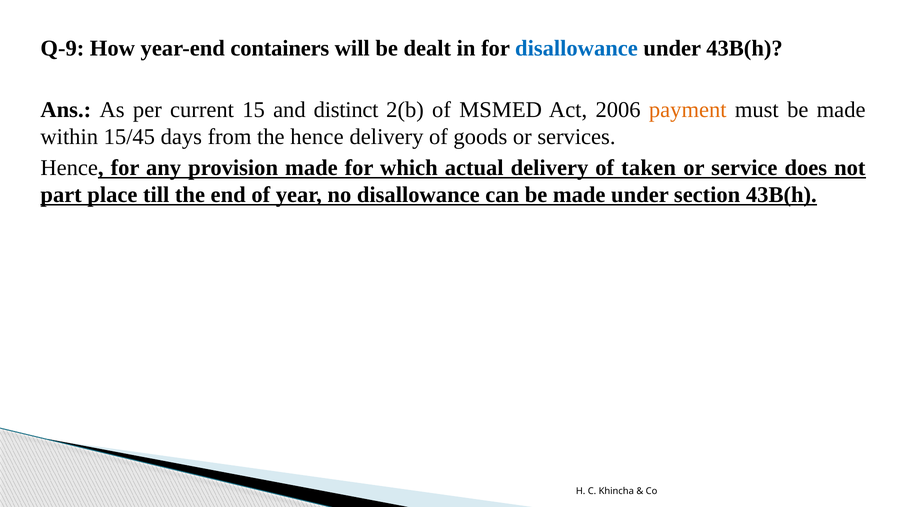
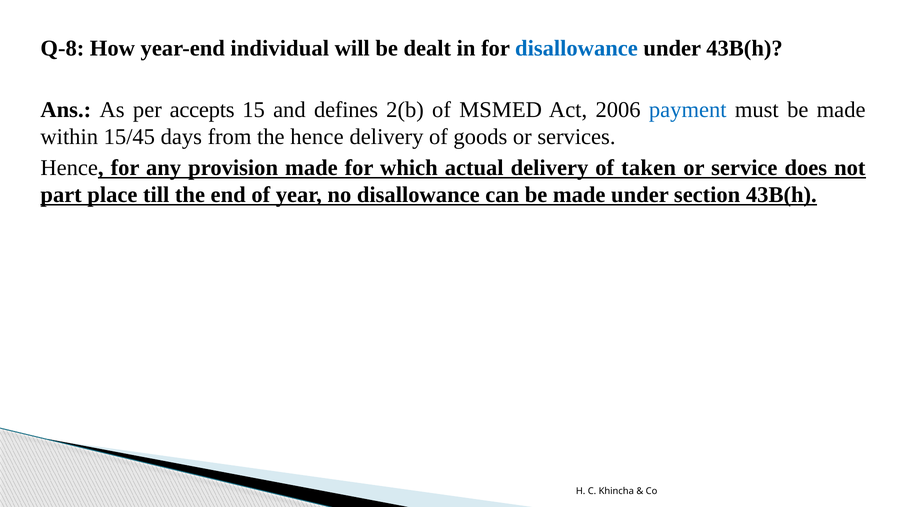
Q-9: Q-9 -> Q-8
containers: containers -> individual
current: current -> accepts
distinct: distinct -> defines
payment colour: orange -> blue
